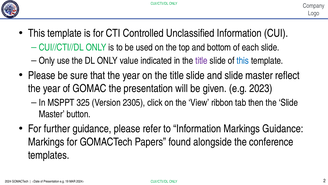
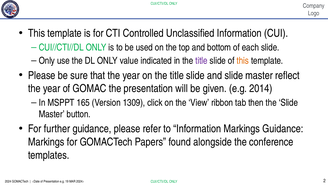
this at (243, 61) colour: blue -> orange
2023: 2023 -> 2014
325: 325 -> 165
2305: 2305 -> 1309
